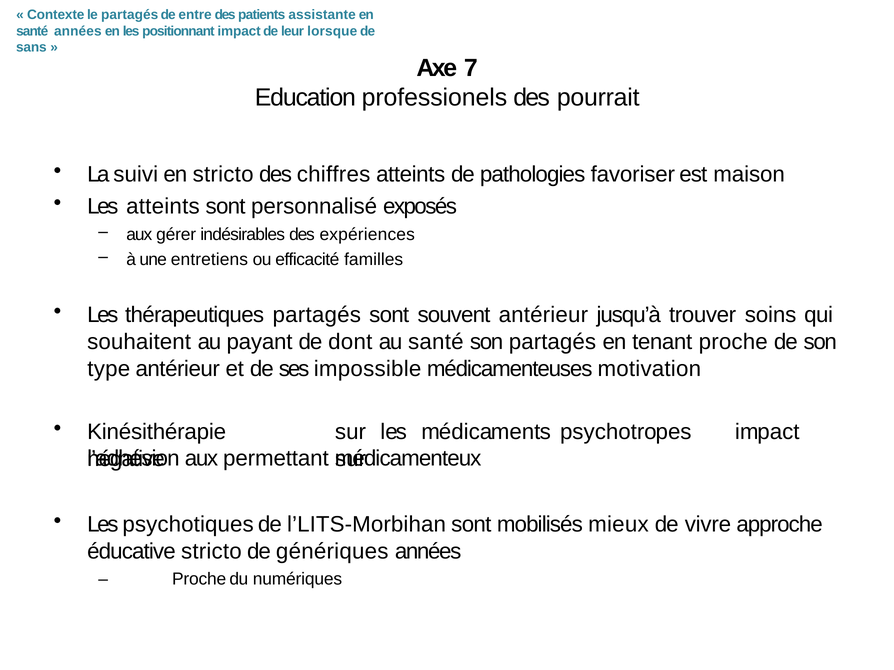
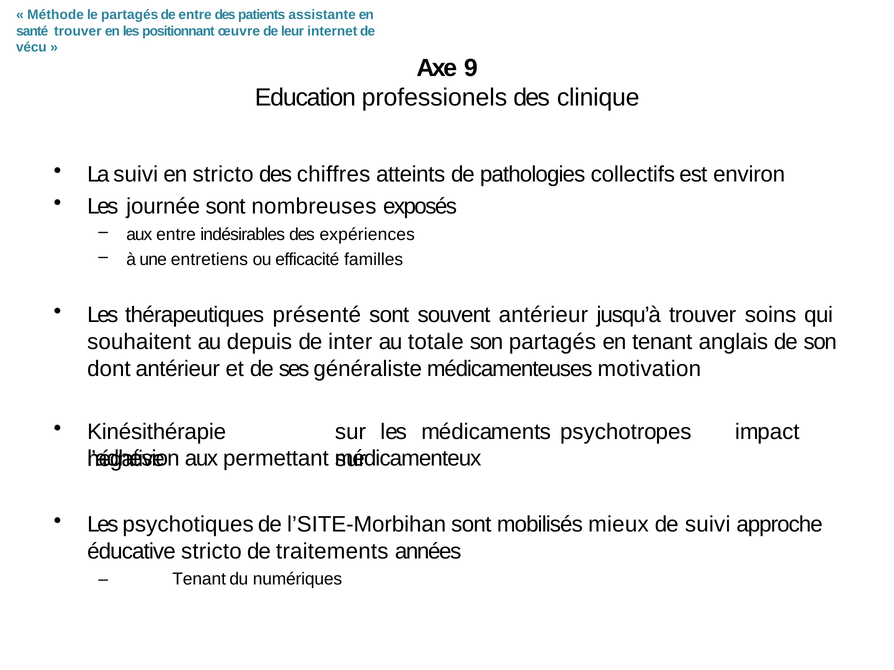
Contexte: Contexte -> Méthode
santé années: années -> trouver
positionnant impact: impact -> œuvre
lorsque: lorsque -> internet
sans: sans -> vécu
7: 7 -> 9
pourrait: pourrait -> clinique
favoriser: favoriser -> collectifs
maison: maison -> environ
Les atteints: atteints -> journée
personnalisé: personnalisé -> nombreuses
aux gérer: gérer -> entre
thérapeutiques partagés: partagés -> présenté
payant: payant -> depuis
dont: dont -> inter
au santé: santé -> totale
tenant proche: proche -> anglais
type: type -> dont
impossible: impossible -> généraliste
l’LITS-Morbihan: l’LITS-Morbihan -> l’SITE-Morbihan
de vivre: vivre -> suivi
génériques: génériques -> traitements
Proche at (199, 580): Proche -> Tenant
